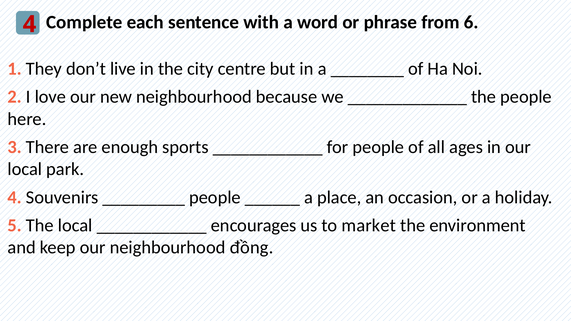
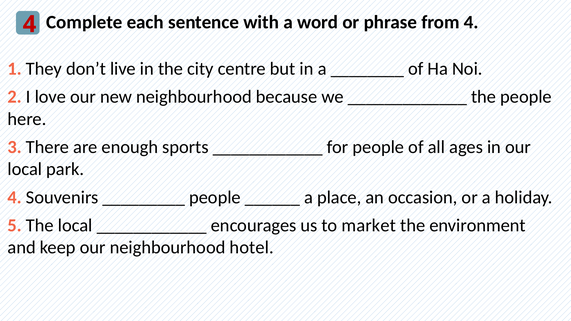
from 6: 6 -> 4
đồng: đồng -> hotel
